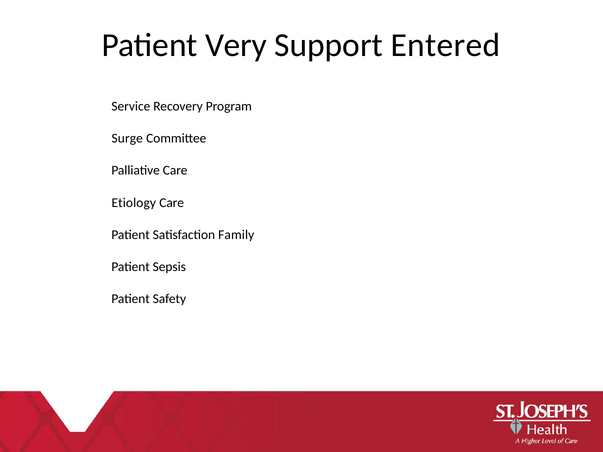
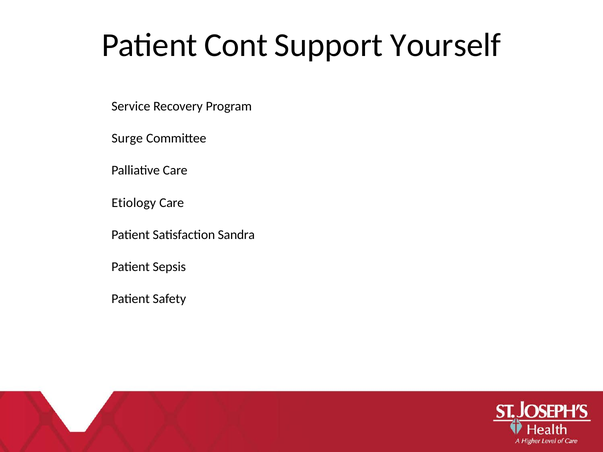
Very: Very -> Cont
Entered: Entered -> Yourself
Family: Family -> Sandra
